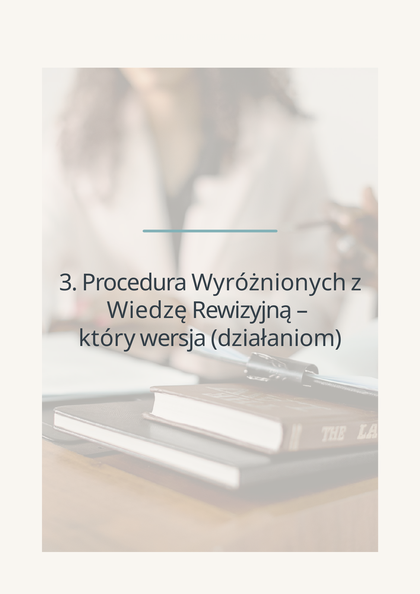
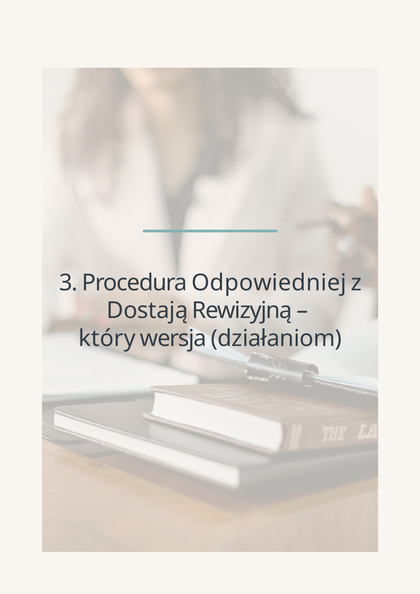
Wyróżnionych: Wyróżnionych -> Odpowiedniej
Wiedzę: Wiedzę -> Dostają
